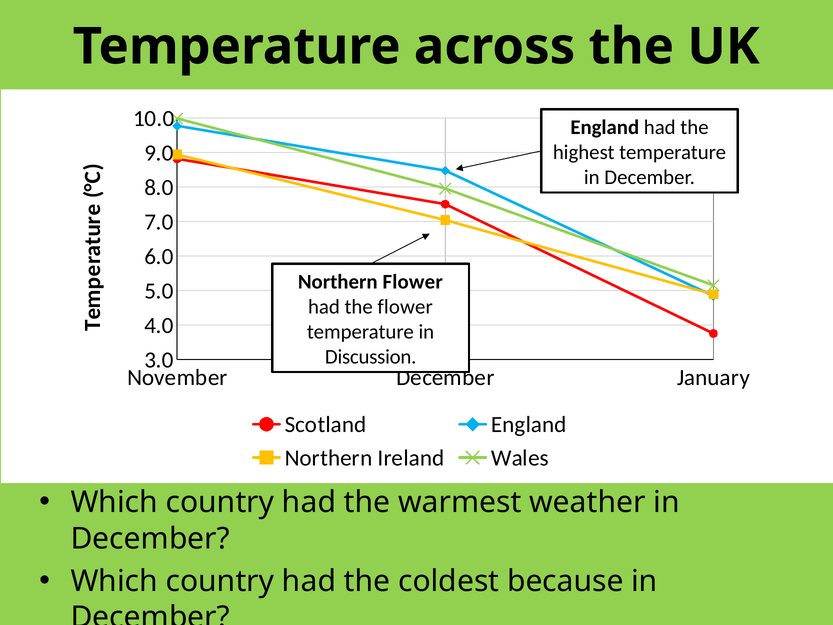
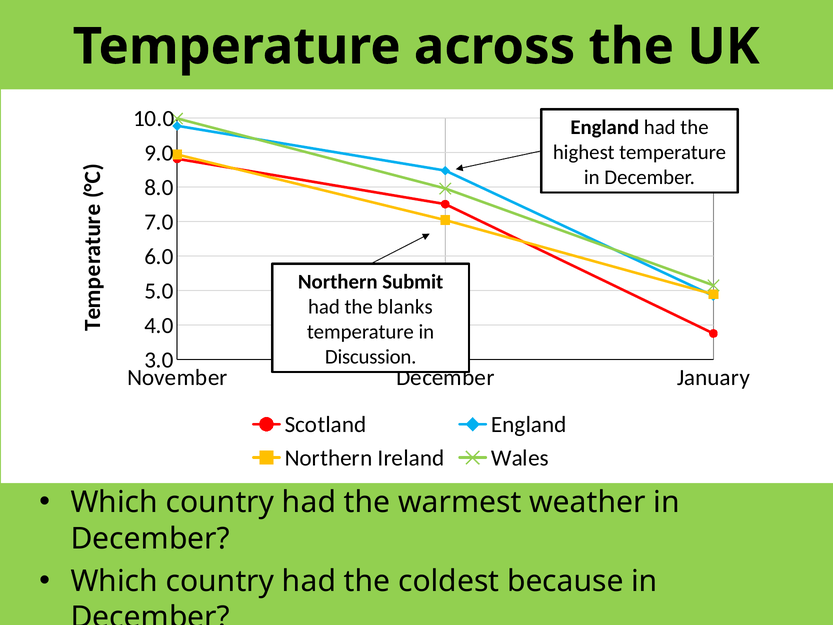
Northern Flower: Flower -> Submit
the flower: flower -> blanks
